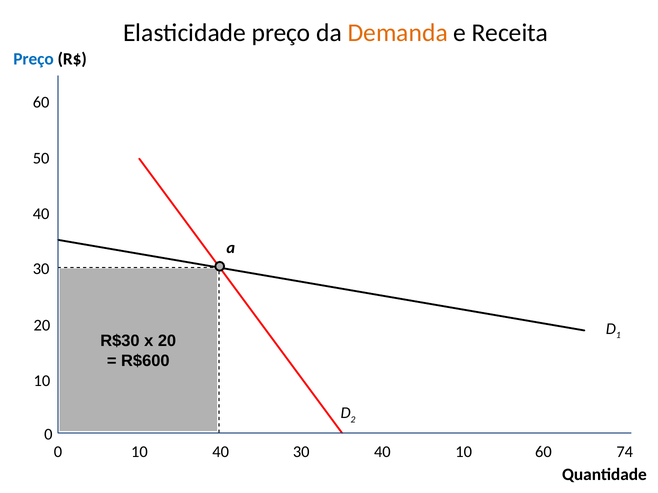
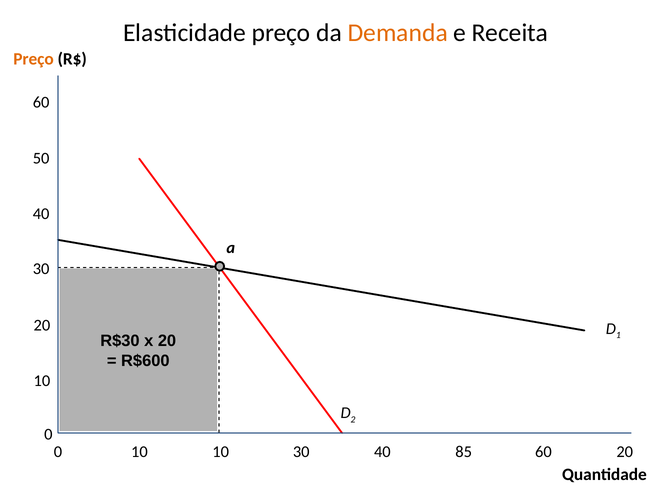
Preço at (34, 59) colour: blue -> orange
10 40: 40 -> 10
40 10: 10 -> 85
60 74: 74 -> 20
